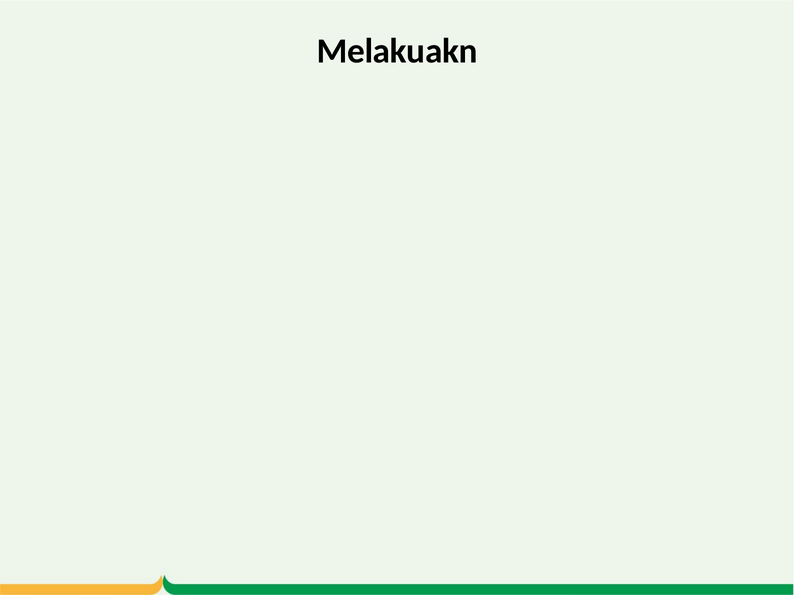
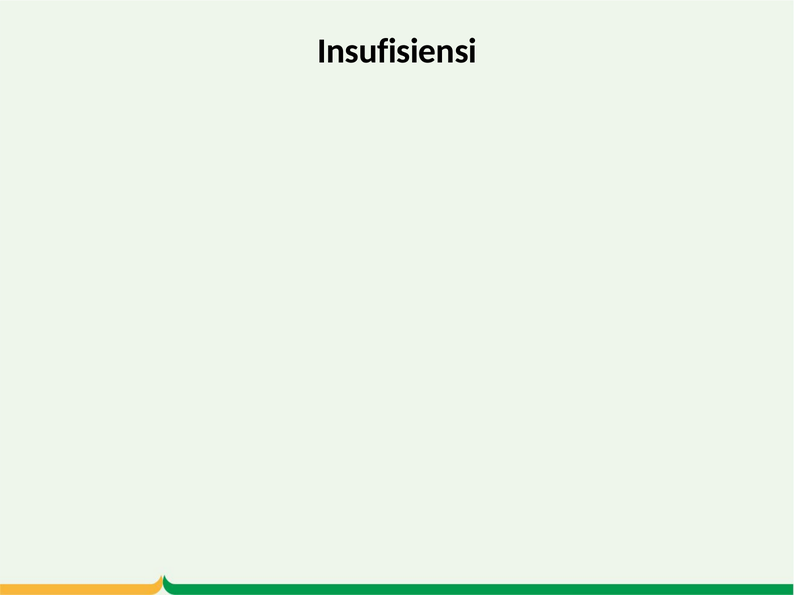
Melakuakn: Melakuakn -> Insufisiensi
